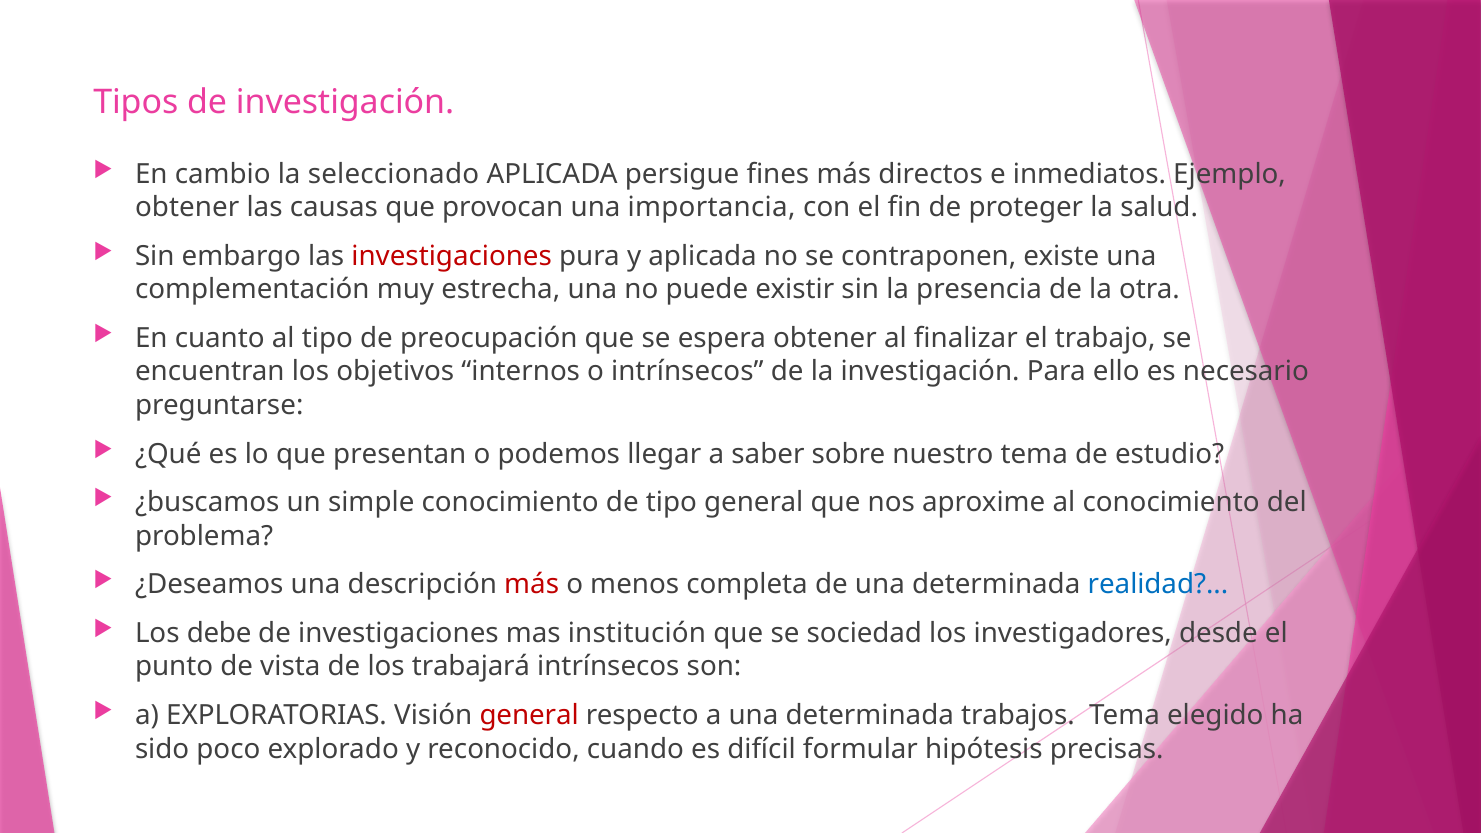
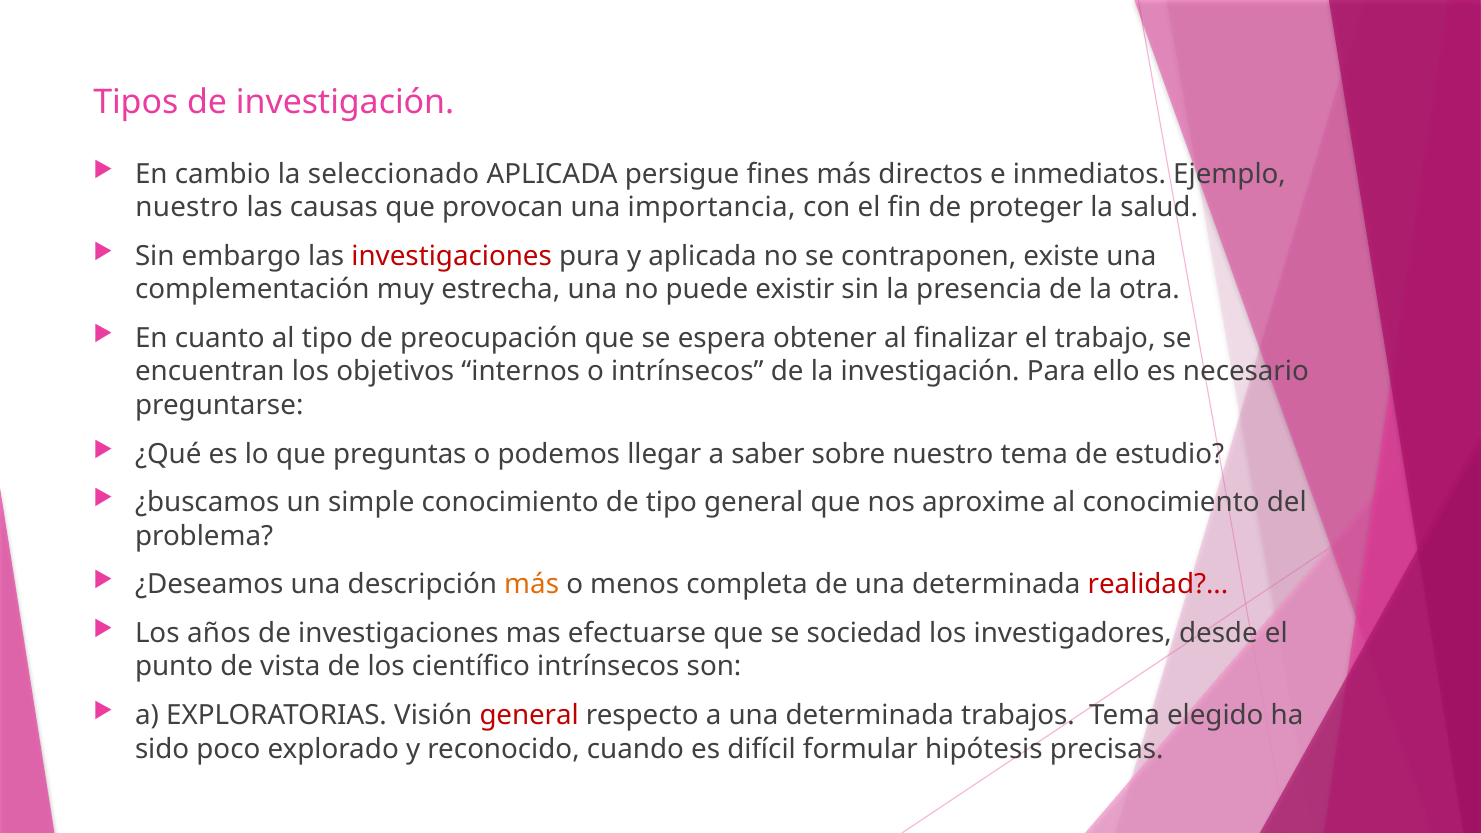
obtener at (187, 208): obtener -> nuestro
presentan: presentan -> preguntas
más at (532, 585) colour: red -> orange
realidad colour: blue -> red
debe: debe -> años
institución: institución -> efectuarse
trabajará: trabajará -> científico
